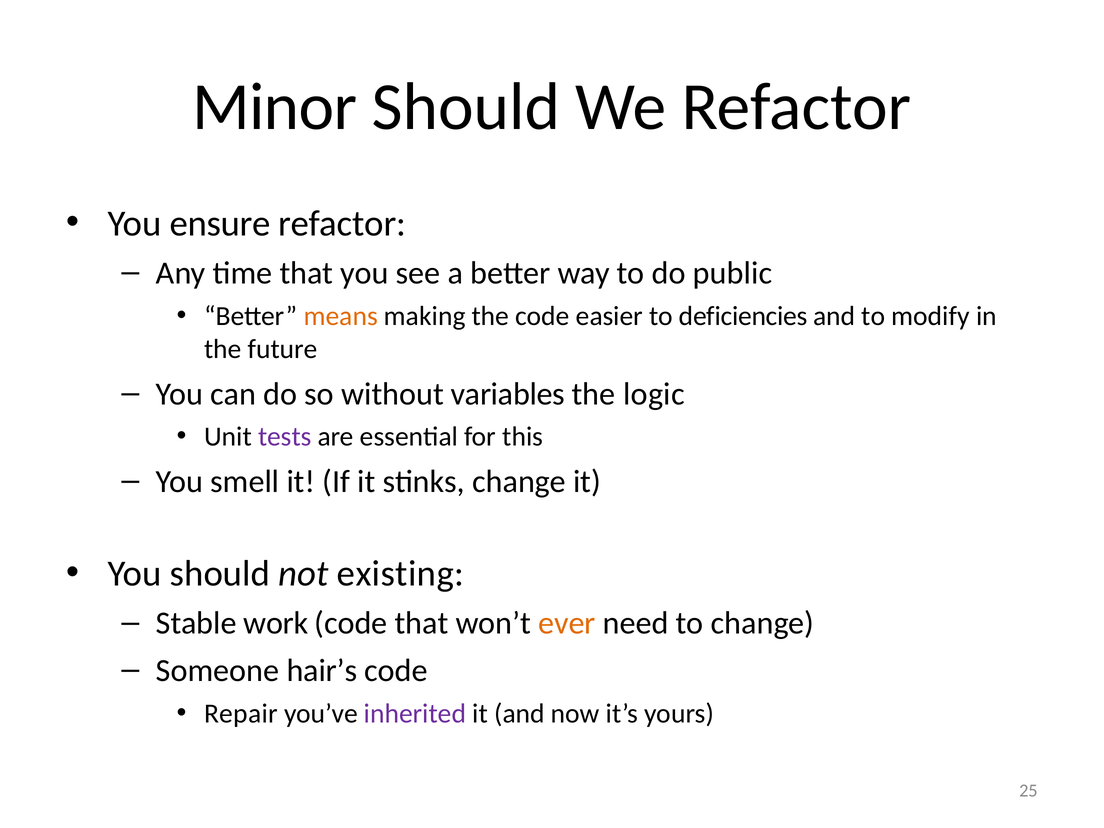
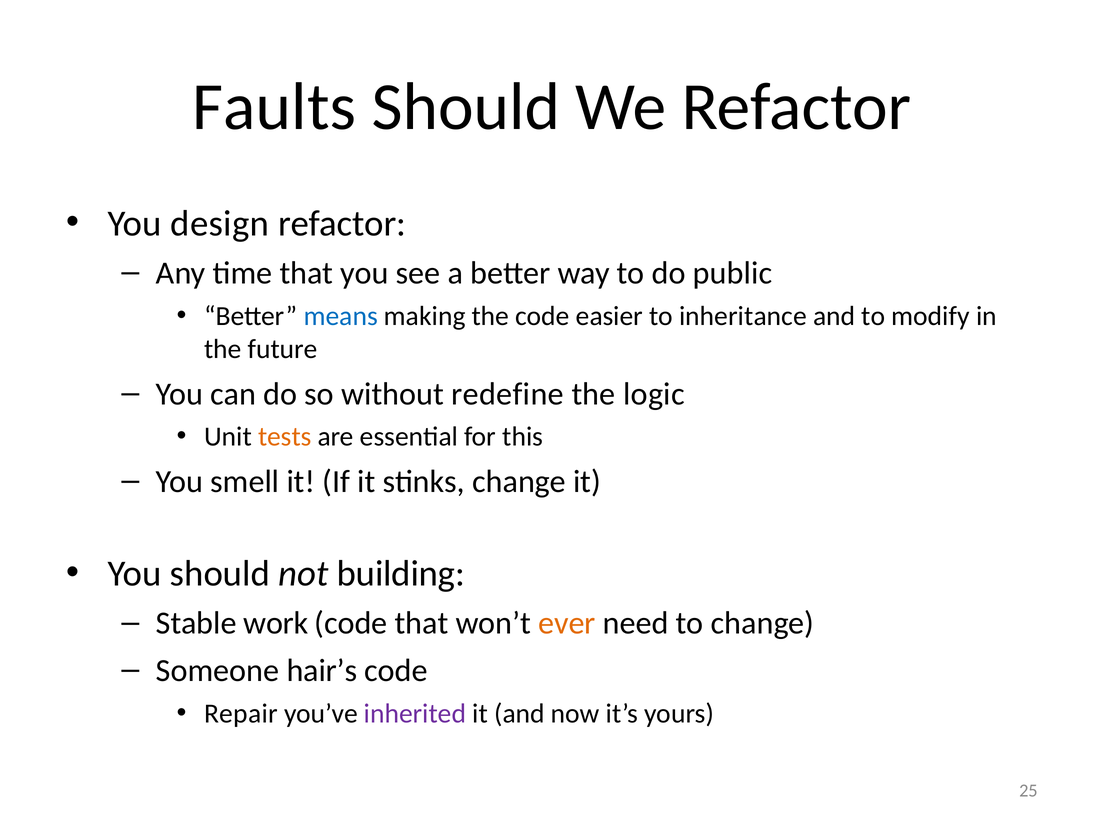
Minor: Minor -> Faults
ensure: ensure -> design
means colour: orange -> blue
deficiencies: deficiencies -> inheritance
variables: variables -> redefine
tests colour: purple -> orange
existing: existing -> building
